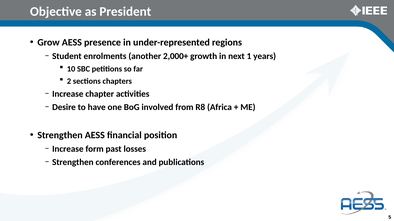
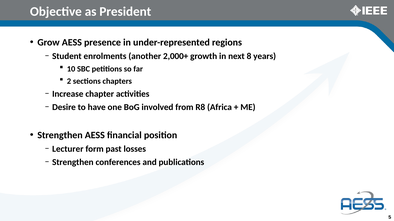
1: 1 -> 8
Increase at (68, 149): Increase -> Lecturer
